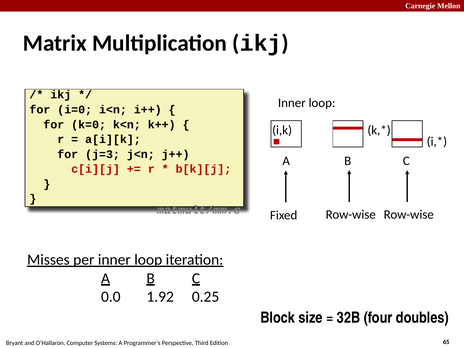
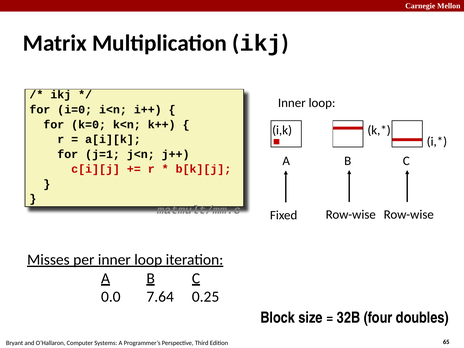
j=3: j=3 -> j=1
1.92: 1.92 -> 7.64
